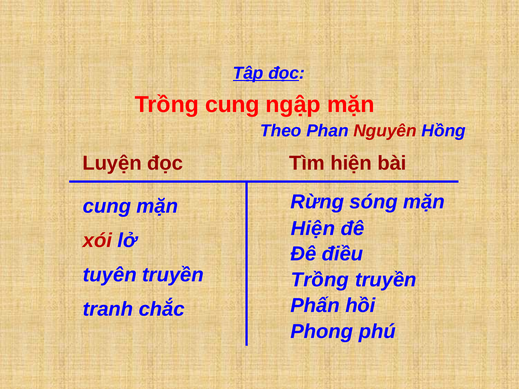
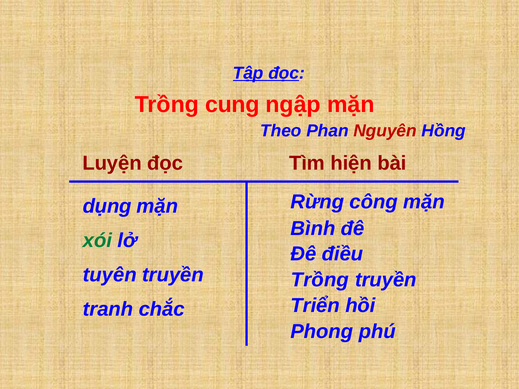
sóng: sóng -> công
cung at (107, 206): cung -> dụng
Hiện at (313, 229): Hiện -> Bình
xói colour: red -> green
Phấn: Phấn -> Triển
